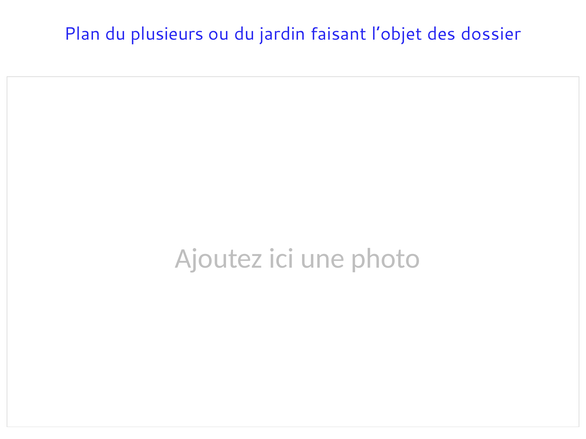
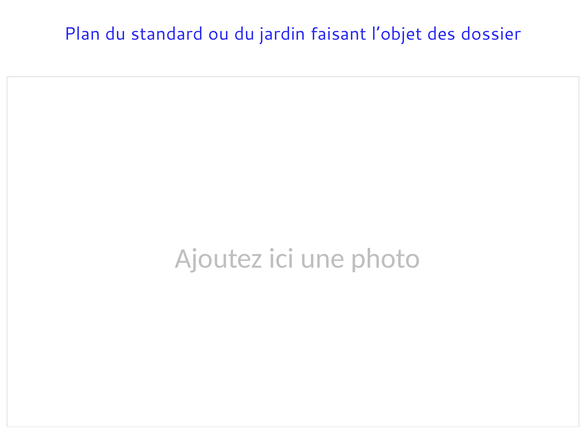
plusieurs: plusieurs -> standard
